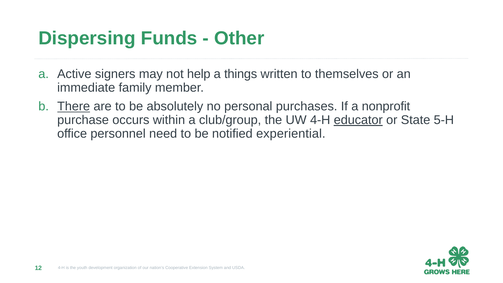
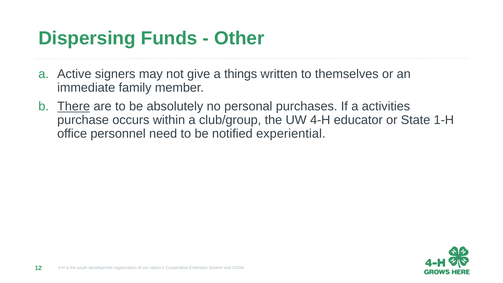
help: help -> give
nonprofit: nonprofit -> activities
educator underline: present -> none
5-H: 5-H -> 1-H
